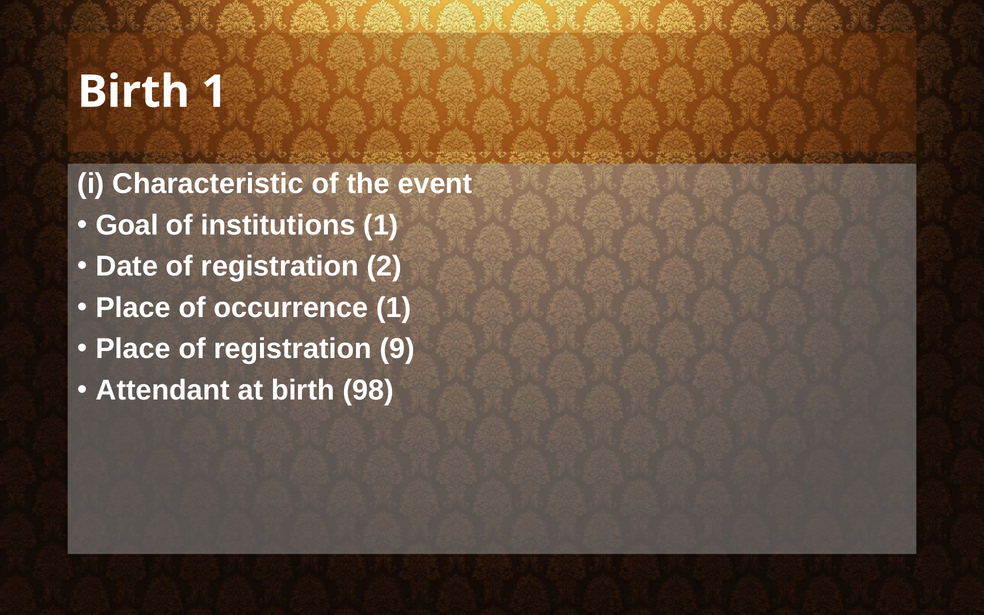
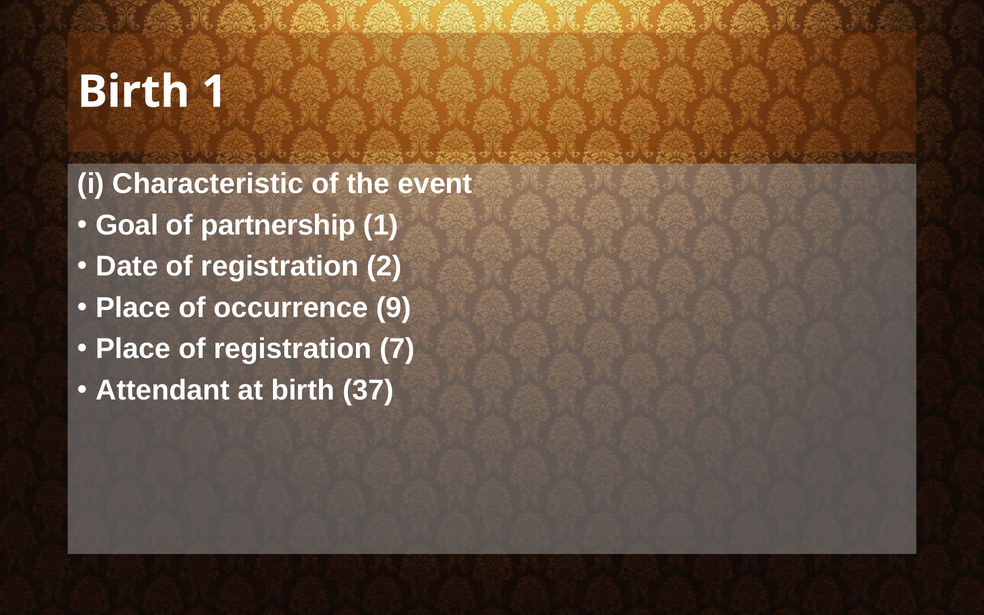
institutions: institutions -> partnership
occurrence 1: 1 -> 9
9: 9 -> 7
98: 98 -> 37
